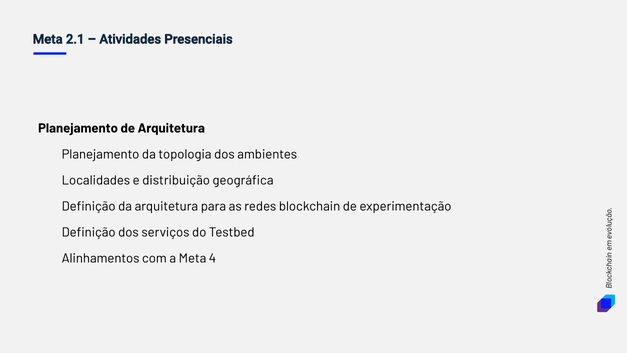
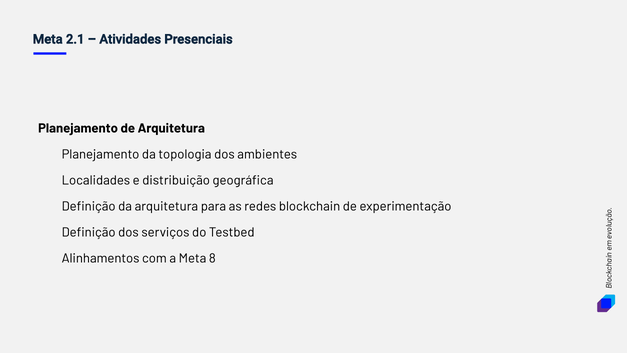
4: 4 -> 8
